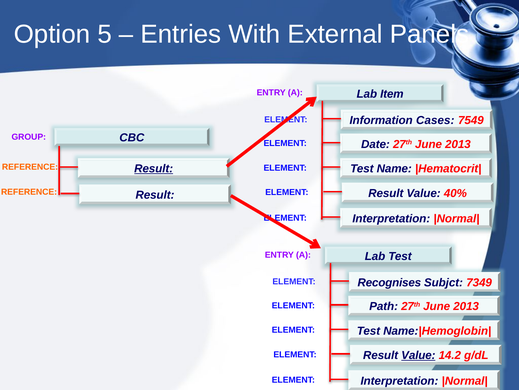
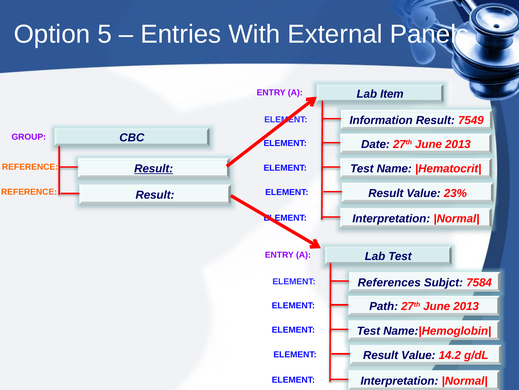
Information Cases: Cases -> Result
40%: 40% -> 23%
Recognises: Recognises -> References
7349: 7349 -> 7584
Value at (418, 355) underline: present -> none
